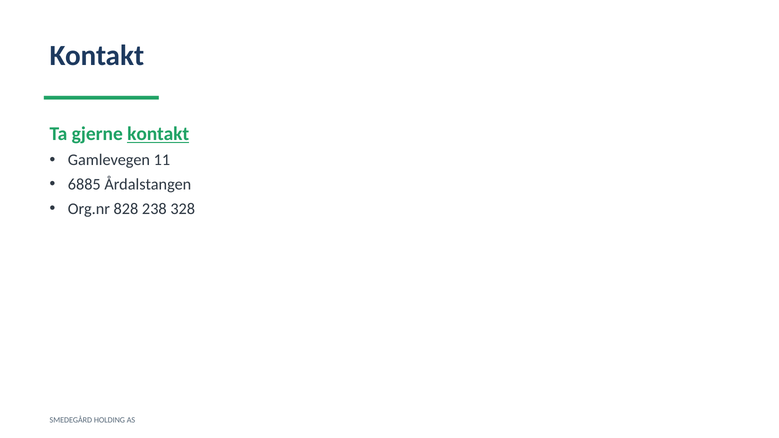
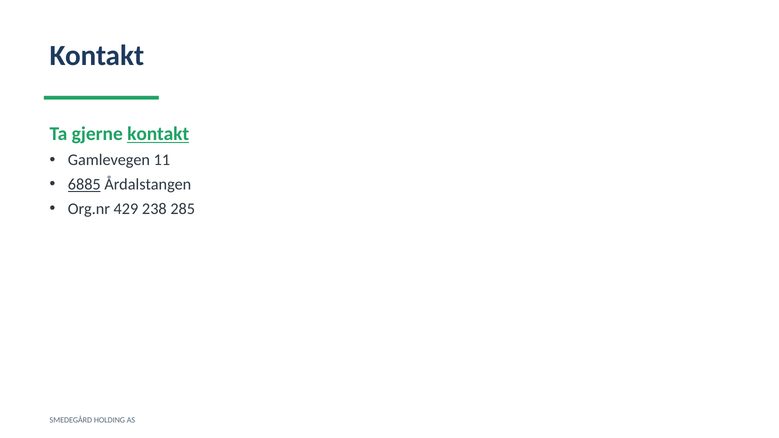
6885 underline: none -> present
828: 828 -> 429
328: 328 -> 285
